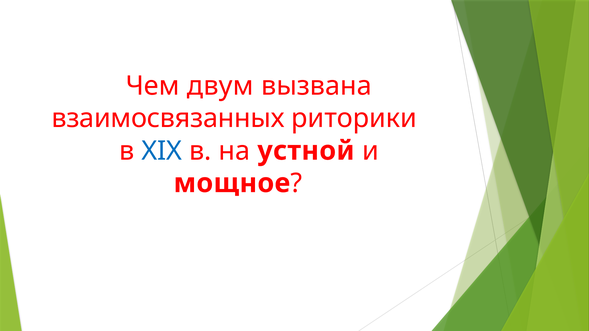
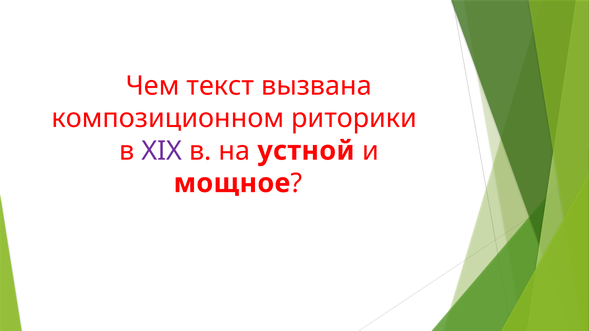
двум: двум -> текст
взаимосвязанных: взаимосвязанных -> композиционном
XIX colour: blue -> purple
